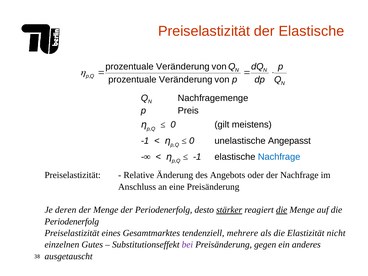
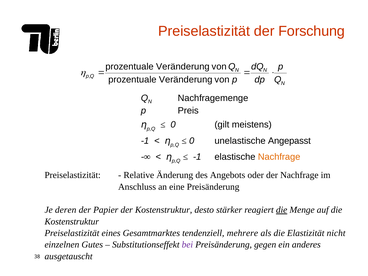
der Elastische: Elastische -> Forschung
Nachfrage at (279, 157) colour: blue -> orange
der Menge: Menge -> Papier
der Periodenerfolg: Periodenerfolg -> Kostenstruktur
stärker underline: present -> none
Periodenerfolg at (72, 221): Periodenerfolg -> Kostenstruktur
